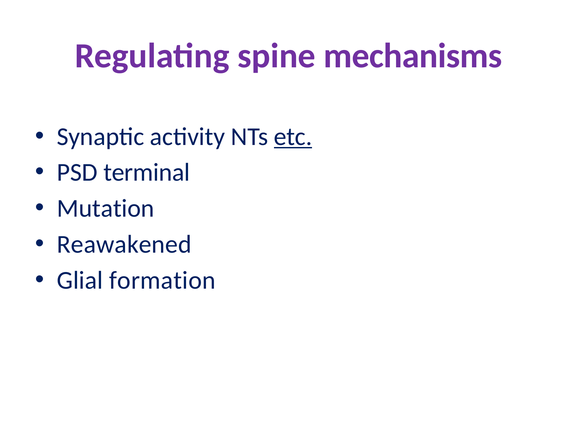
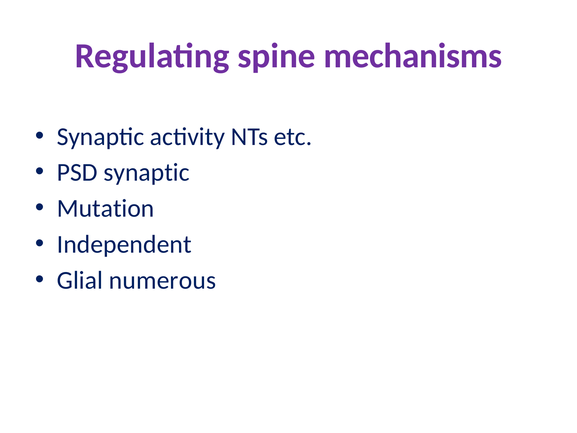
etc underline: present -> none
PSD terminal: terminal -> synaptic
Reawakened: Reawakened -> Independent
formation: formation -> numerous
